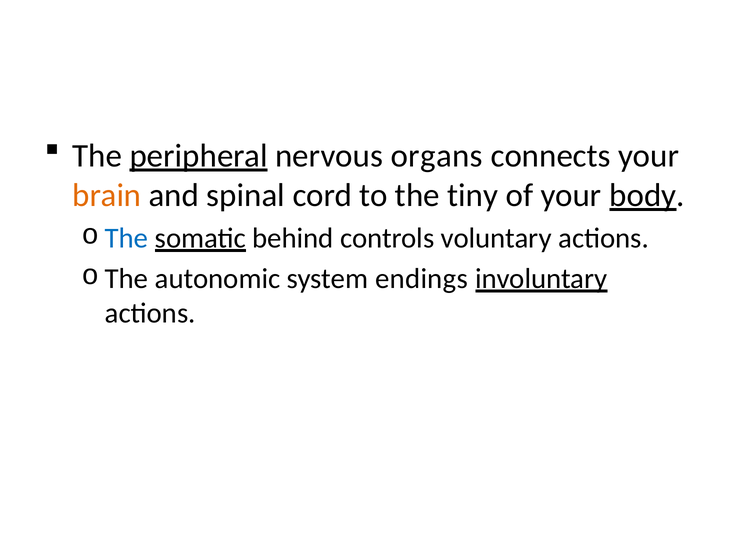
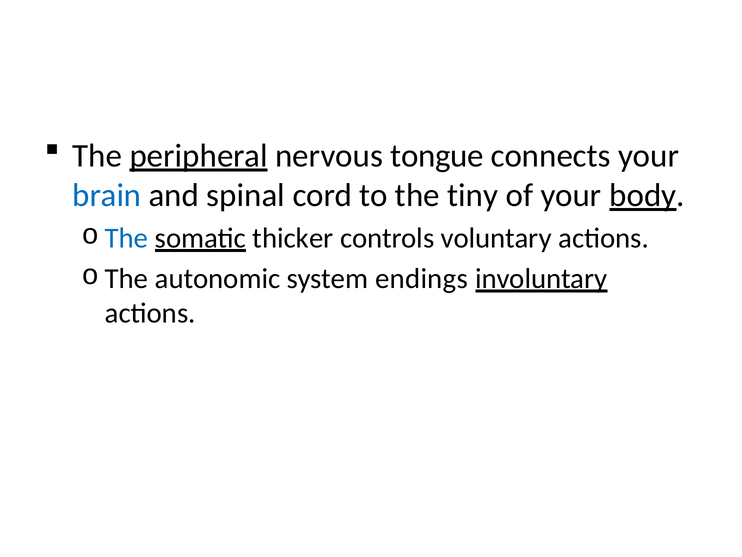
organs: organs -> tongue
brain colour: orange -> blue
behind: behind -> thicker
